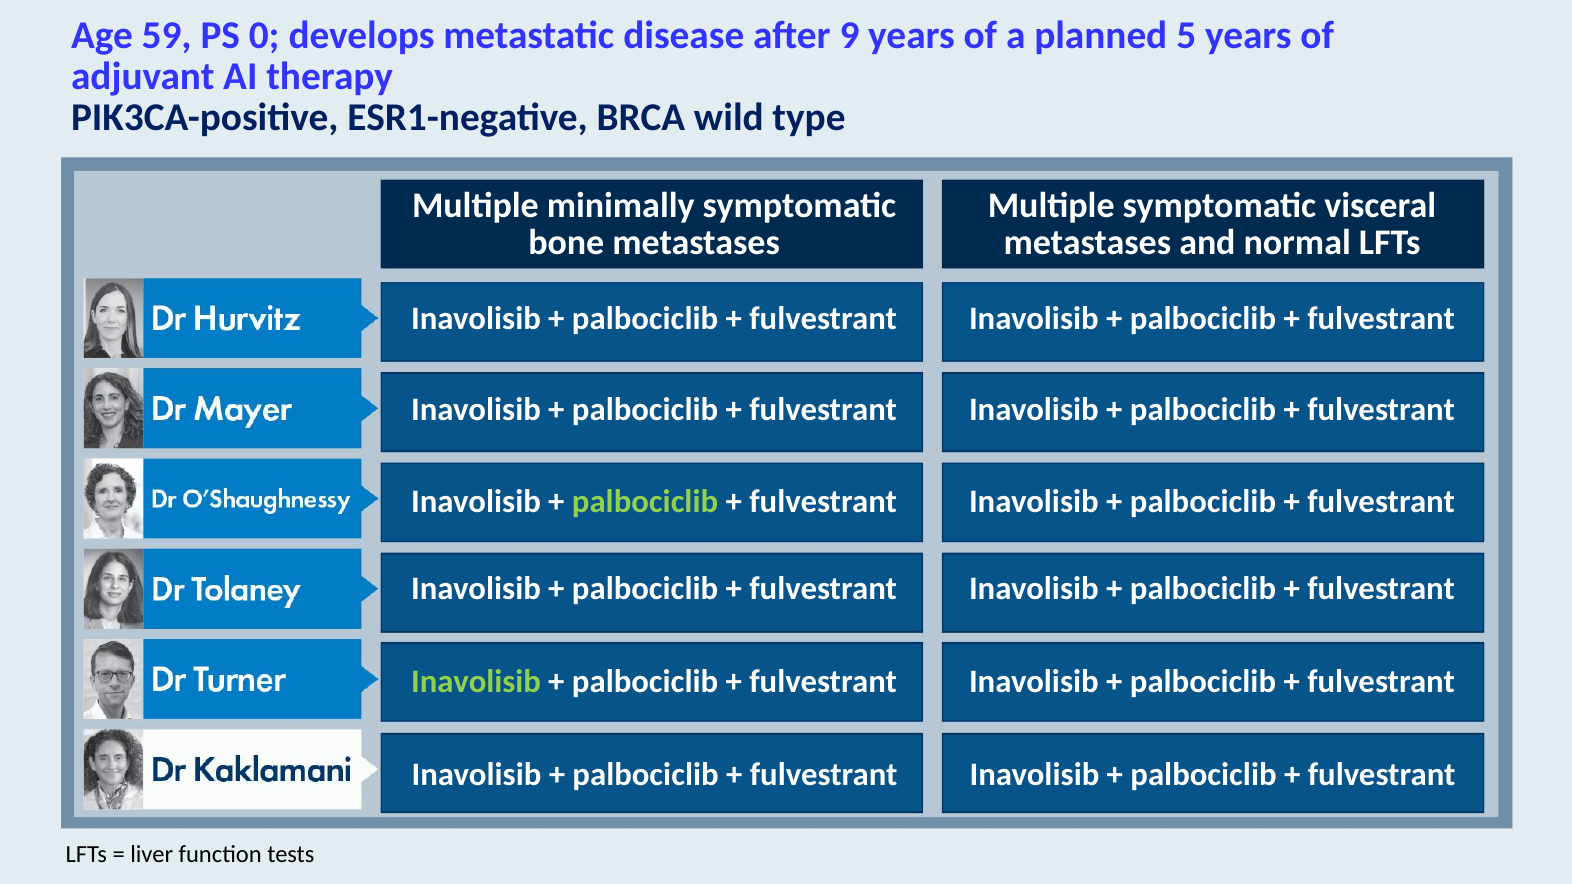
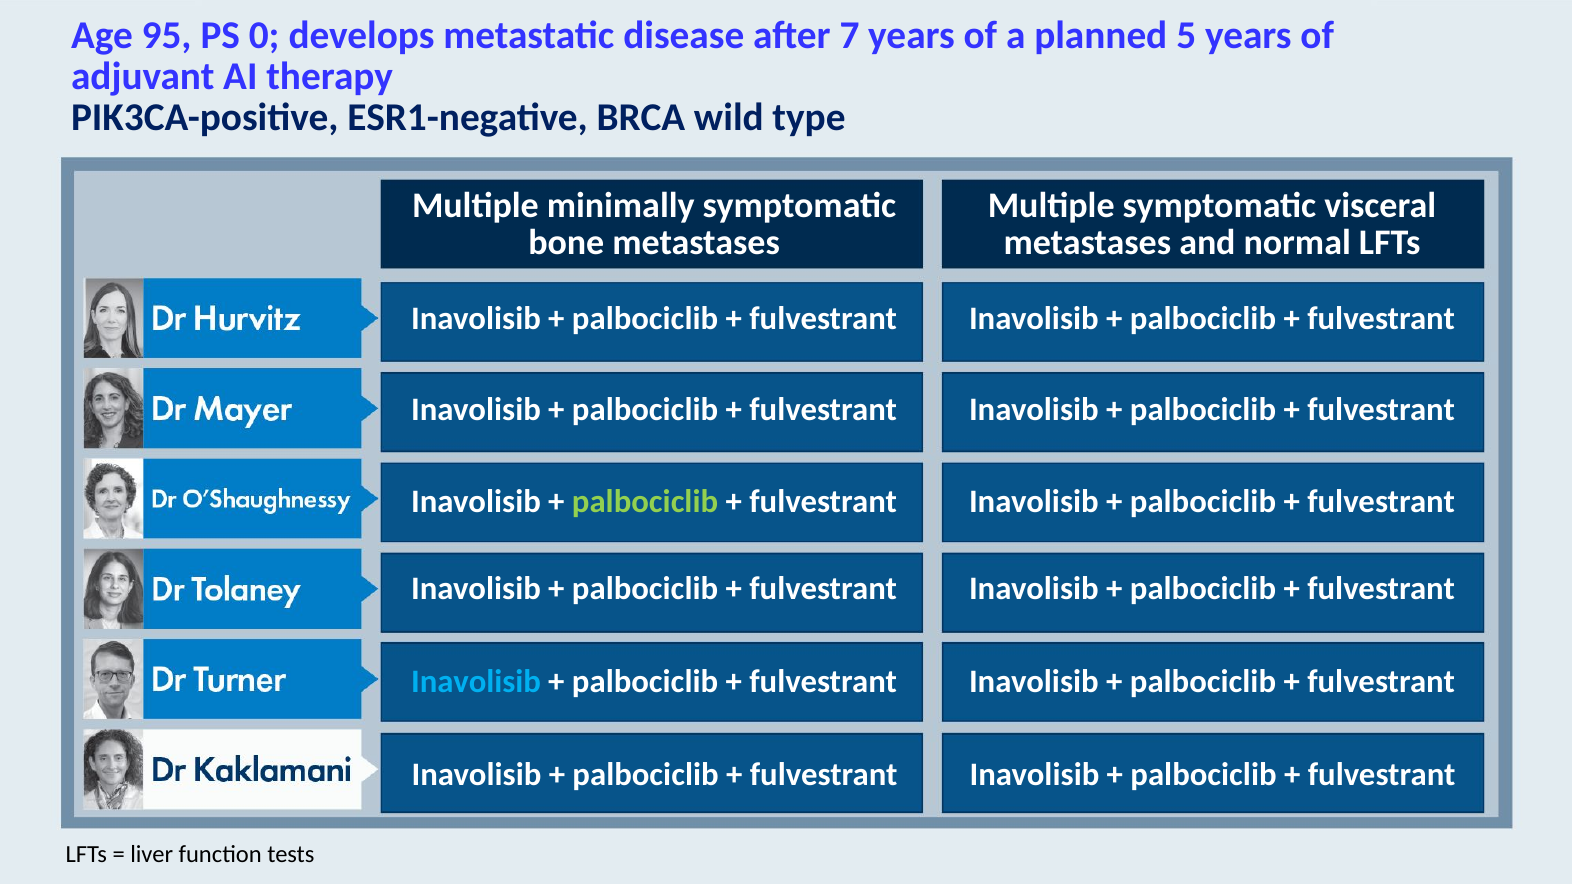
59: 59 -> 95
9: 9 -> 7
Inavolisib at (476, 682) colour: light green -> light blue
